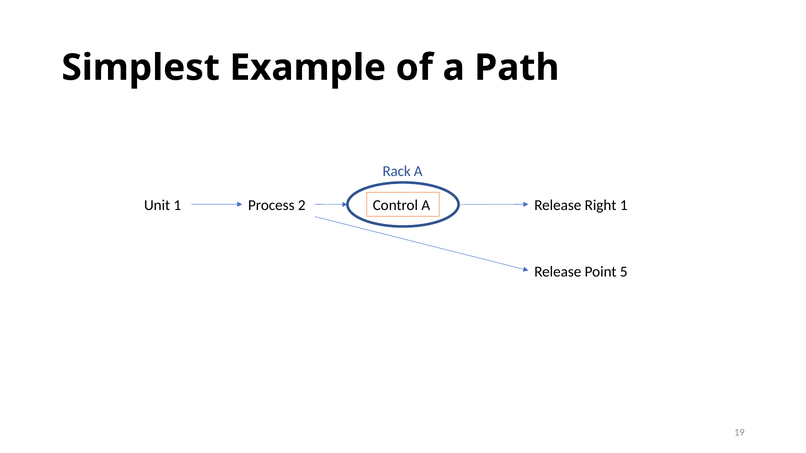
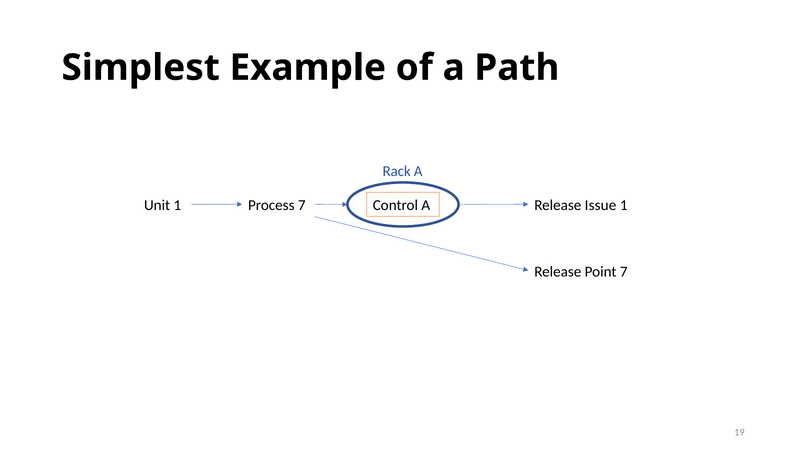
Process 2: 2 -> 7
Right: Right -> Issue
Point 5: 5 -> 7
